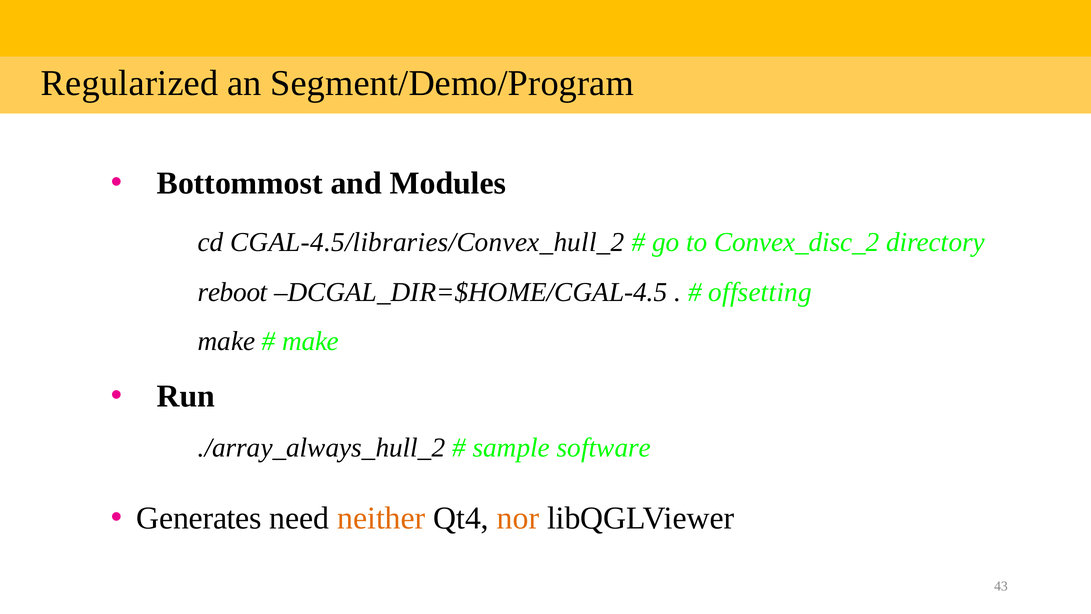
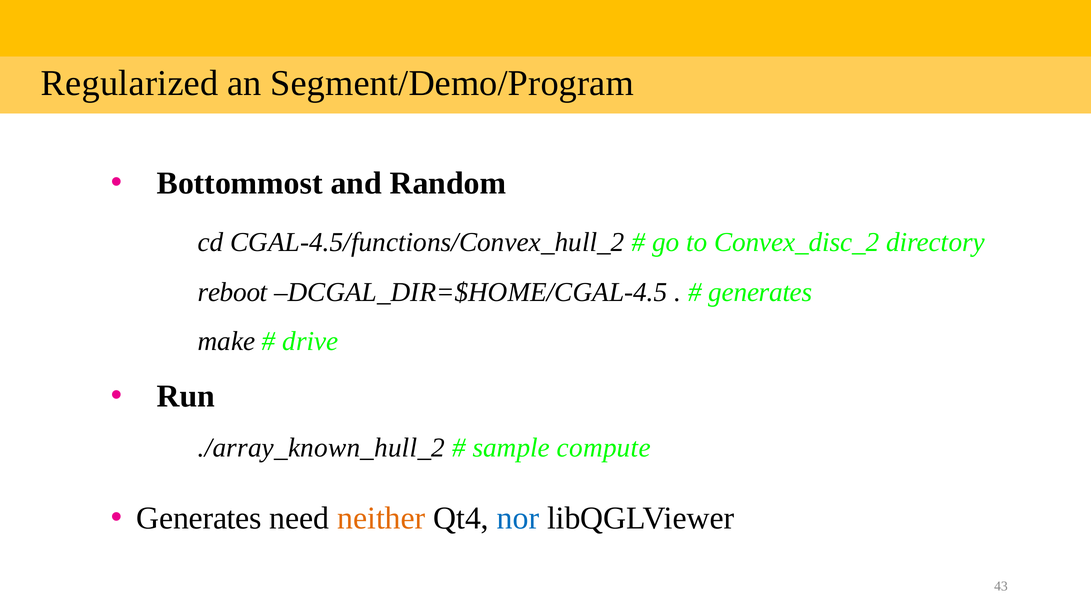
Modules: Modules -> Random
CGAL-4.5/libraries/Convex_hull_2: CGAL-4.5/libraries/Convex_hull_2 -> CGAL-4.5/functions/Convex_hull_2
offsetting at (760, 292): offsetting -> generates
make at (311, 341): make -> drive
./array_always_hull_2: ./array_always_hull_2 -> ./array_known_hull_2
software: software -> compute
nor colour: orange -> blue
